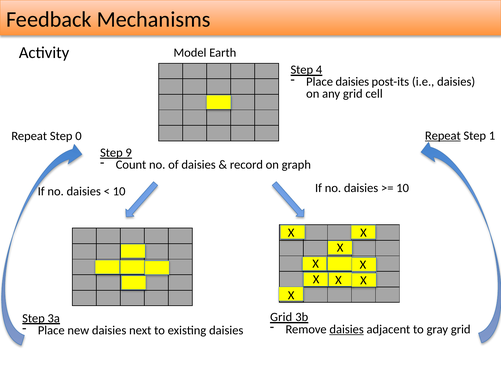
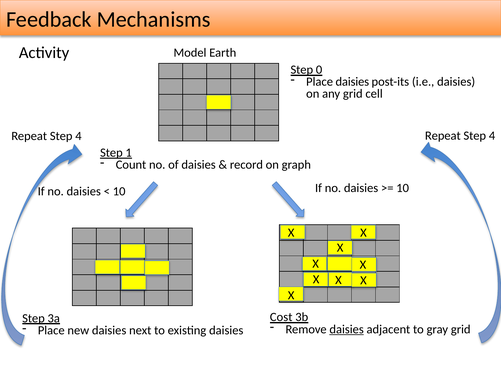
Step 4: 4 -> 0
Repeat at (443, 136) underline: present -> none
1 at (492, 136): 1 -> 4
0 at (78, 136): 0 -> 4
9: 9 -> 1
Grid at (281, 317): Grid -> Cost
